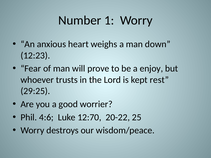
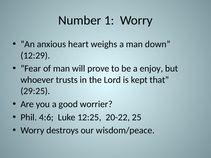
12:23: 12:23 -> 12:29
rest: rest -> that
12:70: 12:70 -> 12:25
